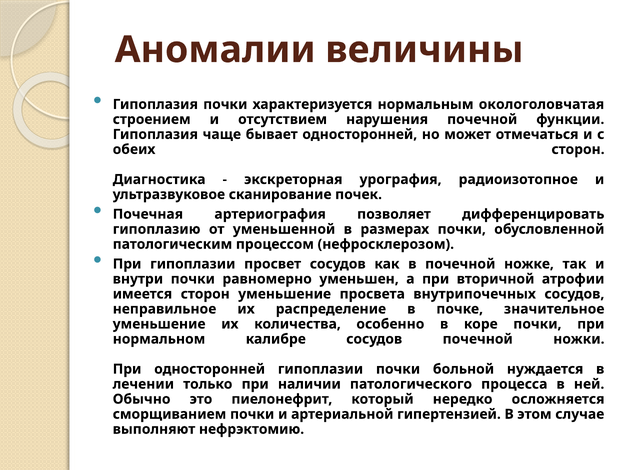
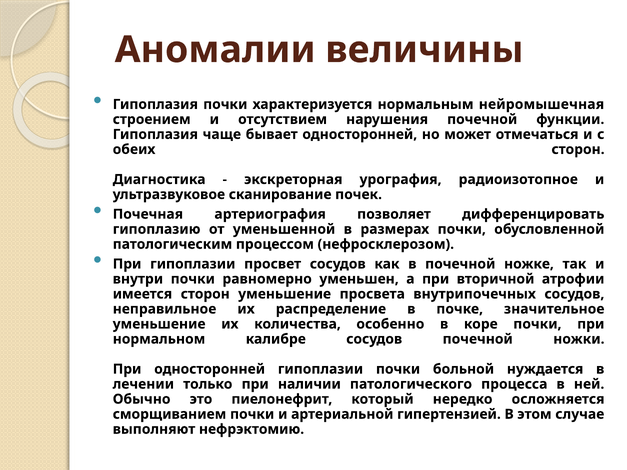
окологоловчатая: окологоловчатая -> нейромышечная
